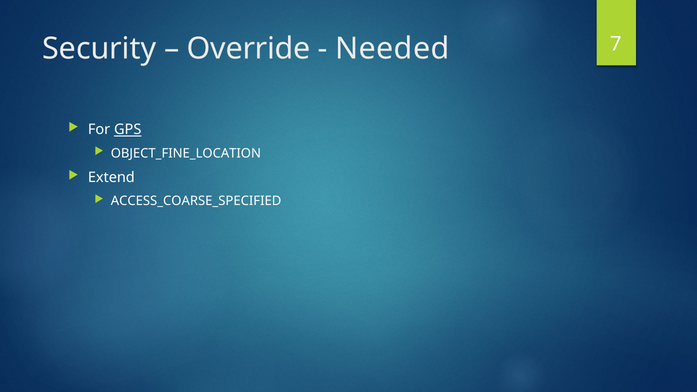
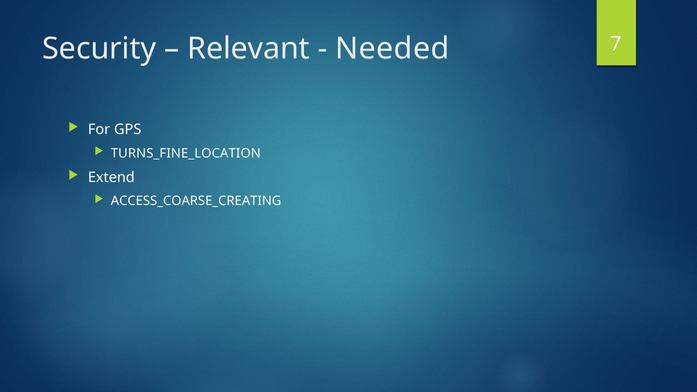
Override: Override -> Relevant
GPS underline: present -> none
OBJECT_FINE_LOCATION: OBJECT_FINE_LOCATION -> TURNS_FINE_LOCATION
ACCESS_COARSE_SPECIFIED: ACCESS_COARSE_SPECIFIED -> ACCESS_COARSE_CREATING
